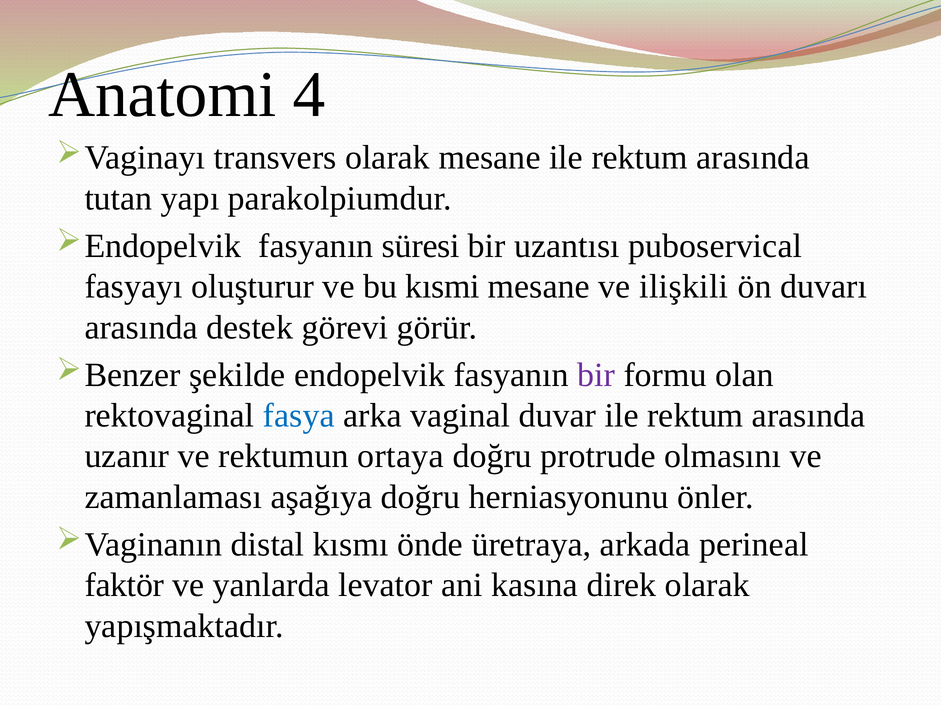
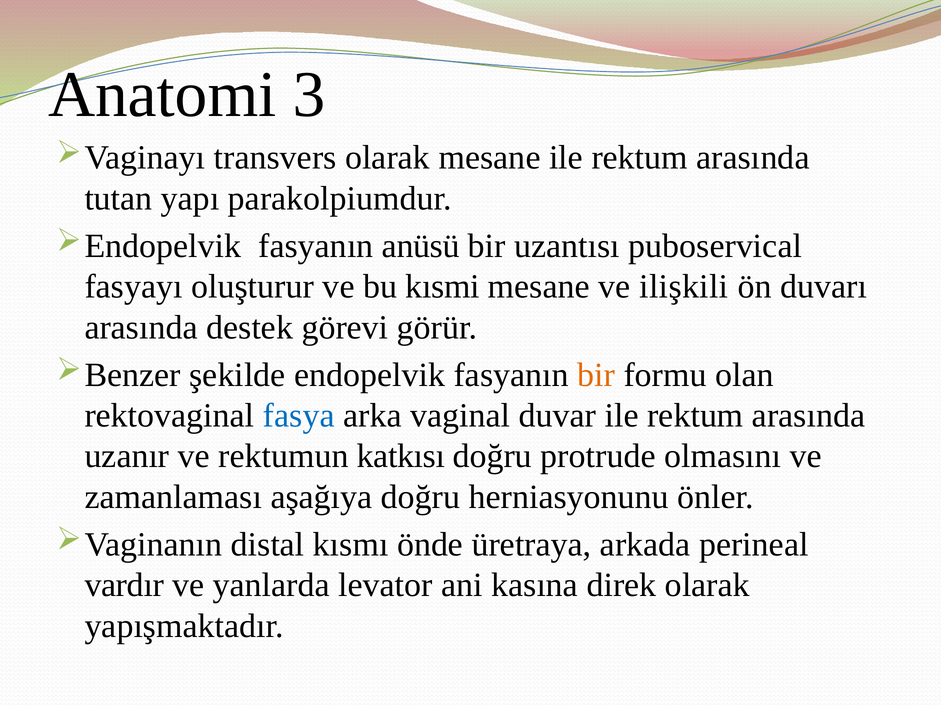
4: 4 -> 3
süresi: süresi -> anüsü
bir at (596, 375) colour: purple -> orange
ortaya: ortaya -> katkısı
faktör: faktör -> vardır
